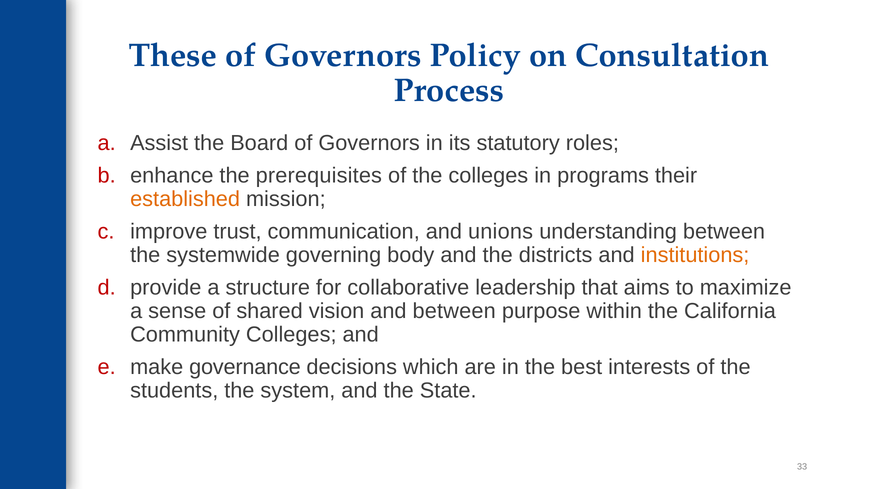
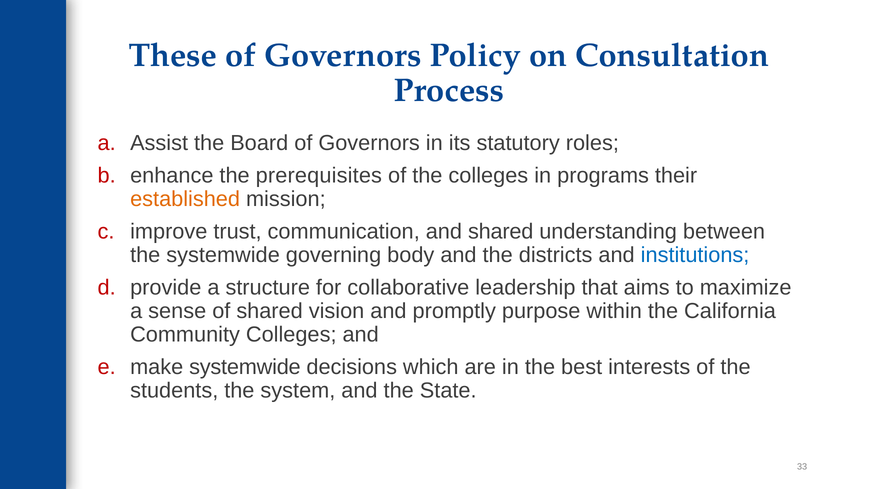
and unions: unions -> shared
institutions colour: orange -> blue
and between: between -> promptly
make governance: governance -> systemwide
